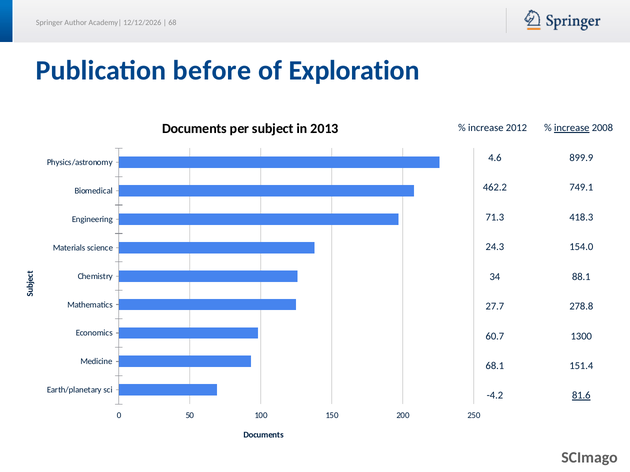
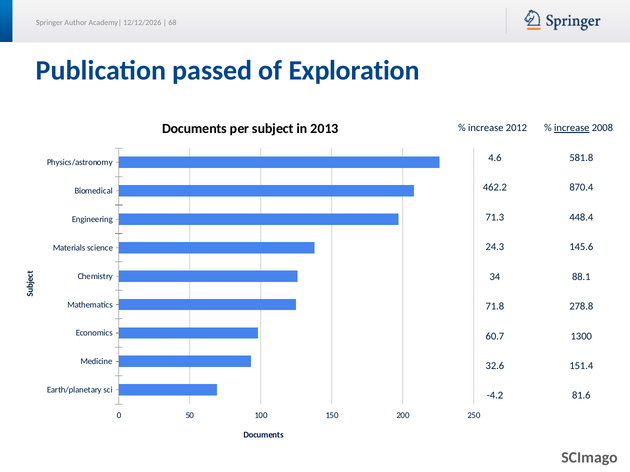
before: before -> passed
899.9: 899.9 -> 581.8
749.1: 749.1 -> 870.4
418.3: 418.3 -> 448.4
154.0: 154.0 -> 145.6
27.7: 27.7 -> 71.8
68.1: 68.1 -> 32.6
81.6 underline: present -> none
